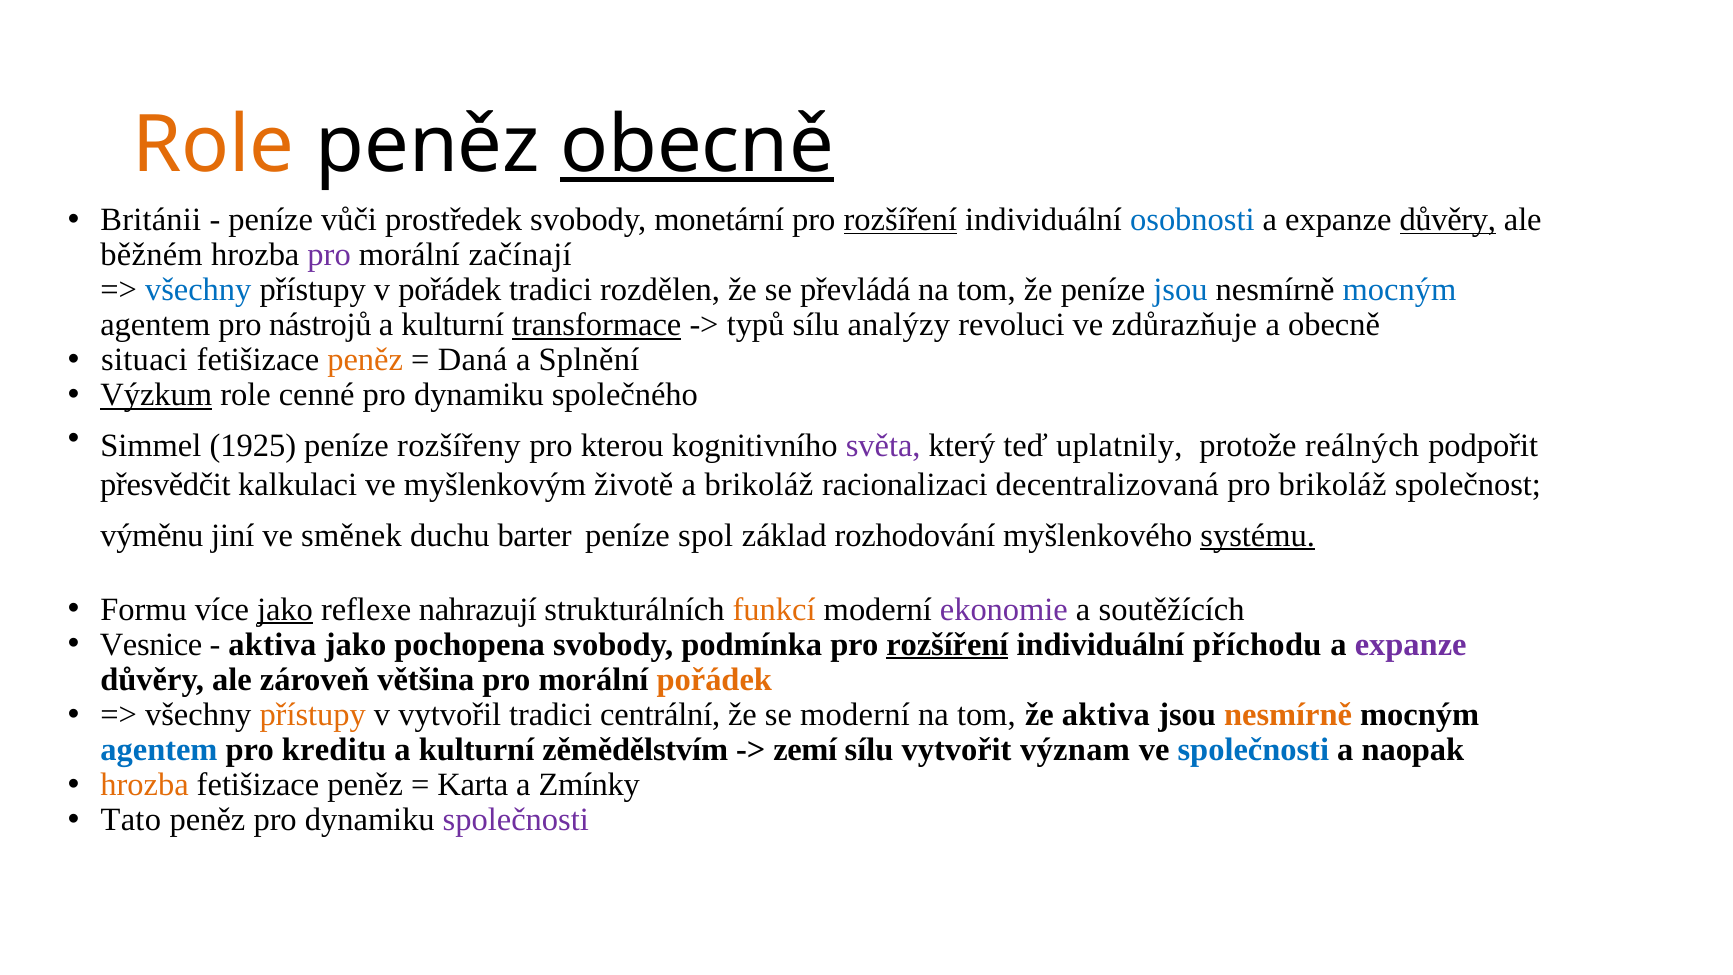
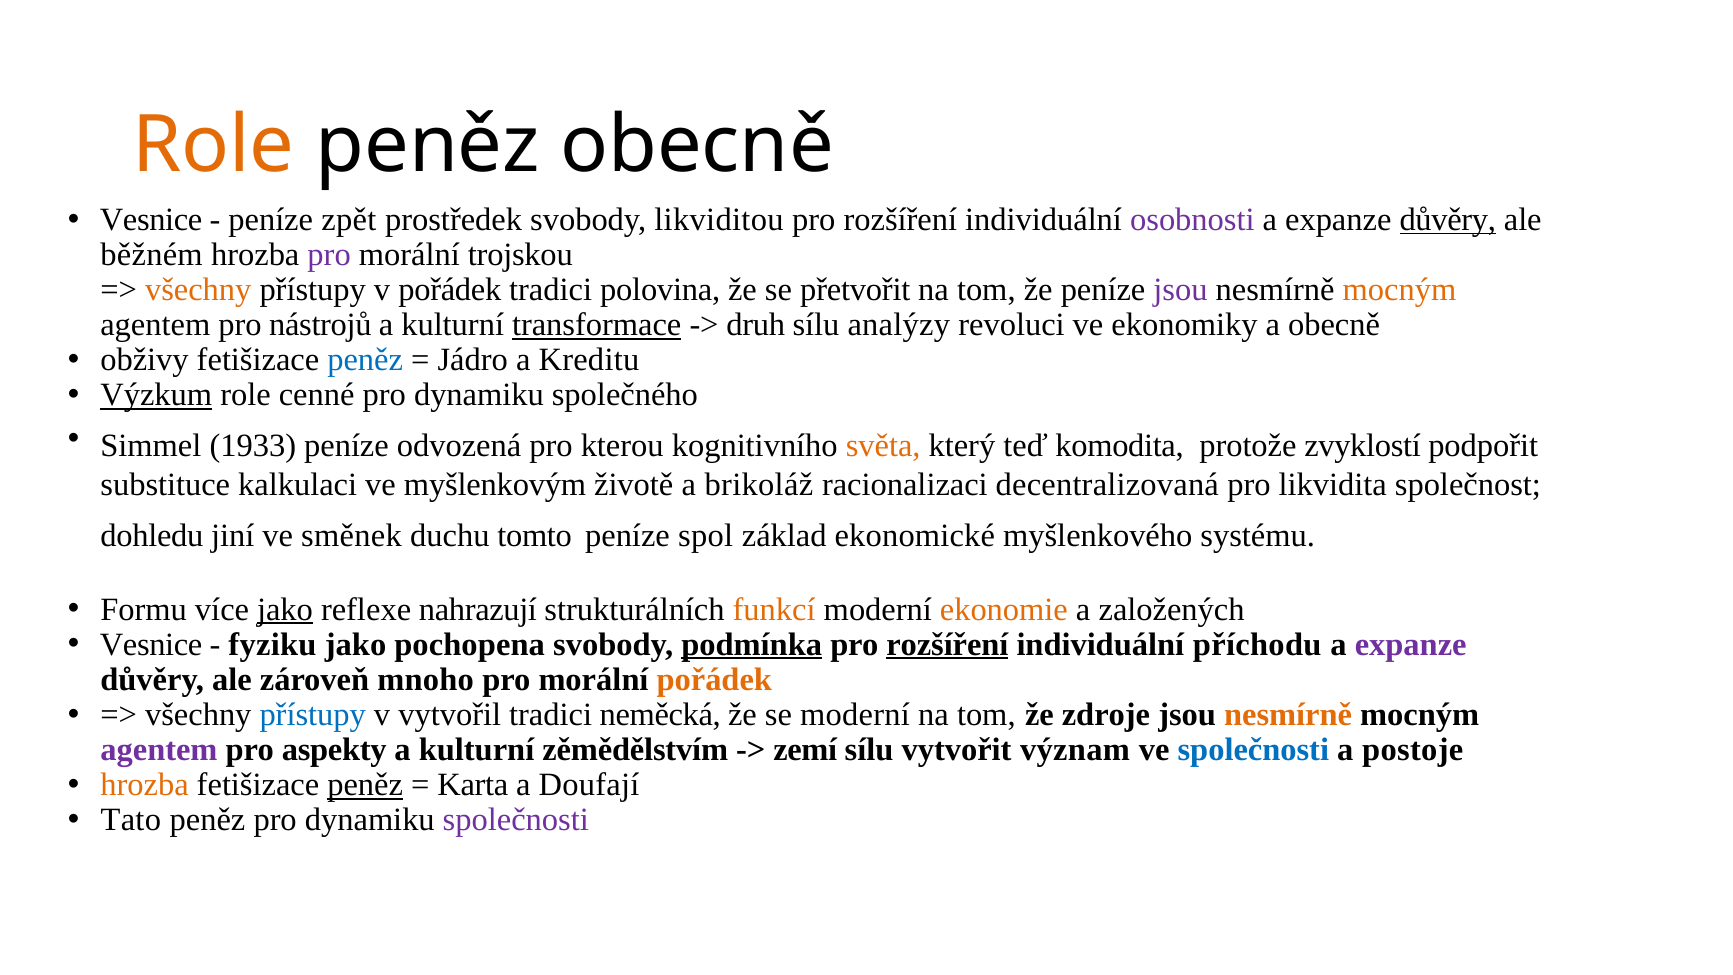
obecně at (697, 146) underline: present -> none
Británii at (151, 219): Británii -> Vesnice
vůči: vůči -> zpět
monetární: monetární -> likviditou
rozšíření at (900, 219) underline: present -> none
osobnosti colour: blue -> purple
začínají: začínají -> trojskou
všechny at (198, 290) colour: blue -> orange
rozdělen: rozdělen -> polovina
převládá: převládá -> přetvořit
jsou at (1180, 290) colour: blue -> purple
mocným at (1399, 290) colour: blue -> orange
typů: typů -> druh
zdůrazňuje: zdůrazňuje -> ekonomiky
situaci: situaci -> obživy
peněz at (365, 360) colour: orange -> blue
Daná: Daná -> Jádro
Splnění: Splnění -> Kreditu
1925: 1925 -> 1933
rozšířeny: rozšířeny -> odvozená
světa colour: purple -> orange
uplatnily: uplatnily -> komodita
reálných: reálných -> zvyklostí
přesvědčit: přesvědčit -> substituce
pro brikoláž: brikoláž -> likvidita
výměnu: výměnu -> dohledu
barter: barter -> tomto
rozhodování: rozhodování -> ekonomické
systému underline: present -> none
ekonomie colour: purple -> orange
soutěžících: soutěžících -> založených
aktiva at (272, 644): aktiva -> fyziku
podmínka underline: none -> present
většina: většina -> mnoho
přístupy at (313, 715) colour: orange -> blue
centrální: centrální -> neměcká
že aktiva: aktiva -> zdroje
agentem at (159, 750) colour: blue -> purple
kreditu: kreditu -> aspekty
naopak: naopak -> postoje
peněz at (365, 785) underline: none -> present
Zmínky: Zmínky -> Doufají
